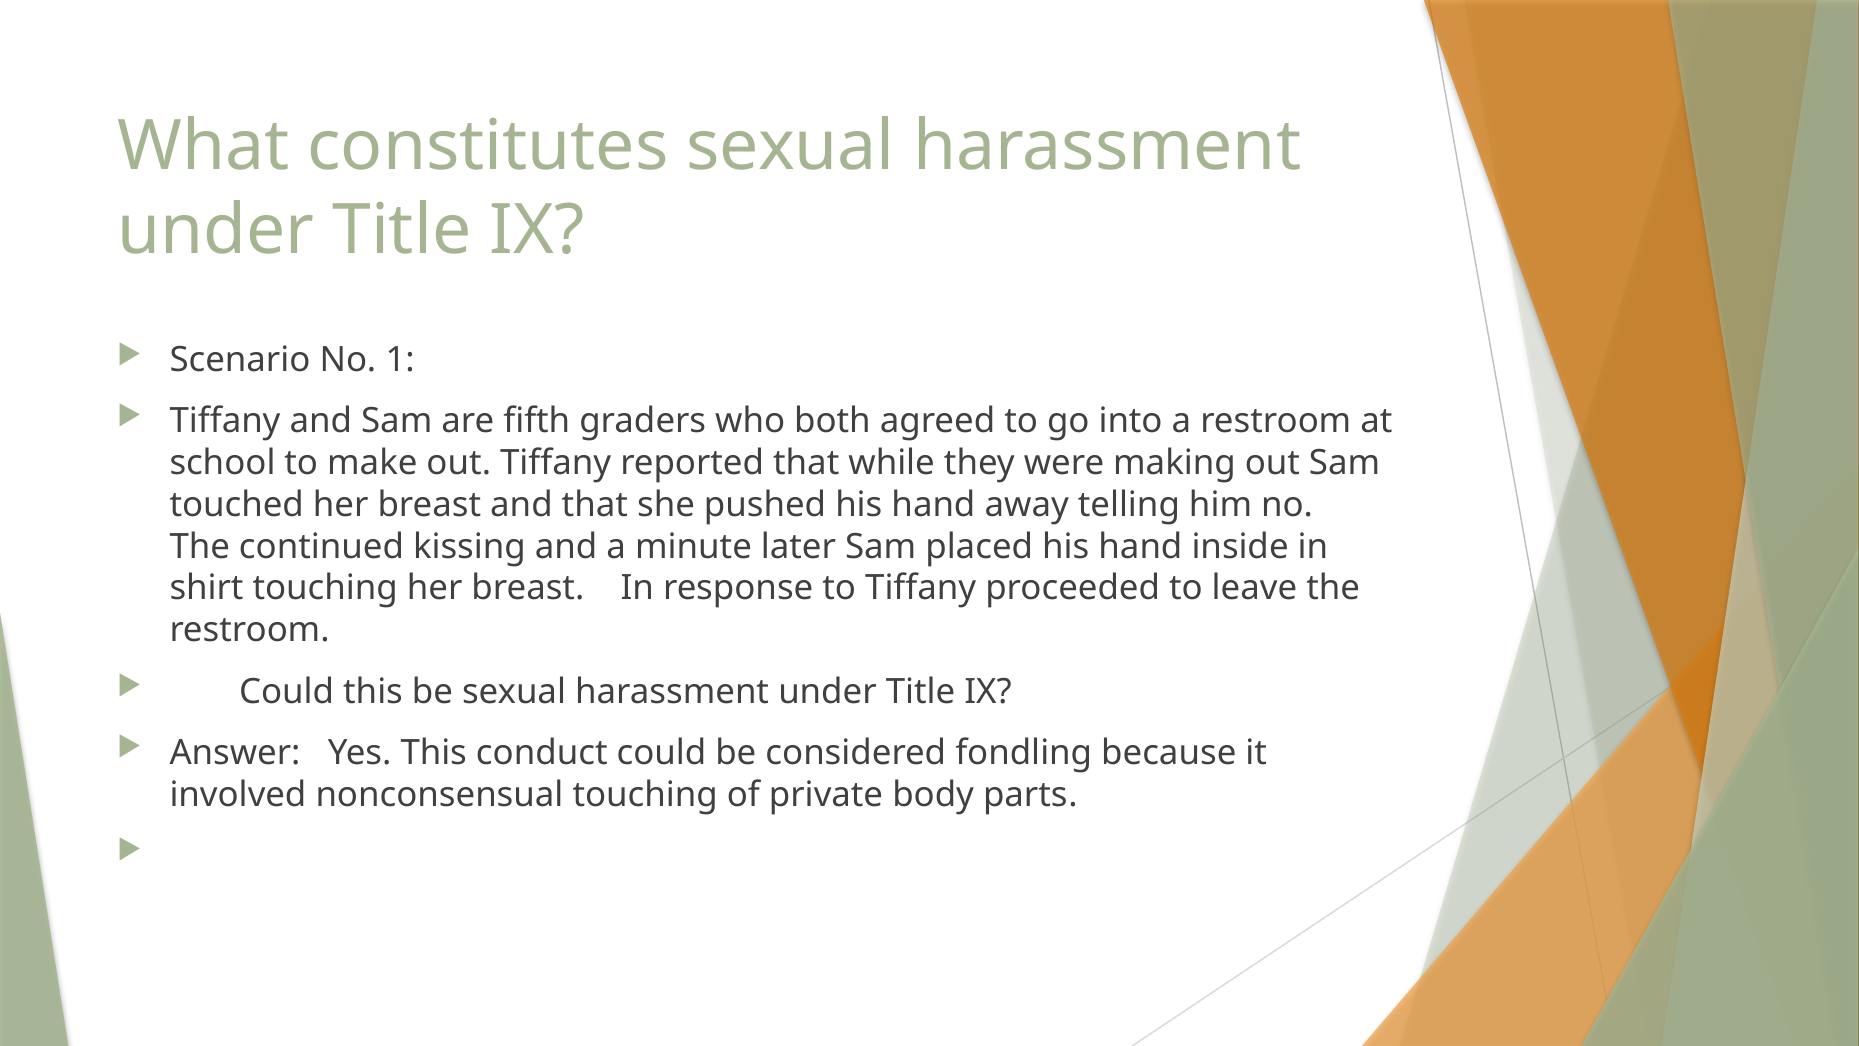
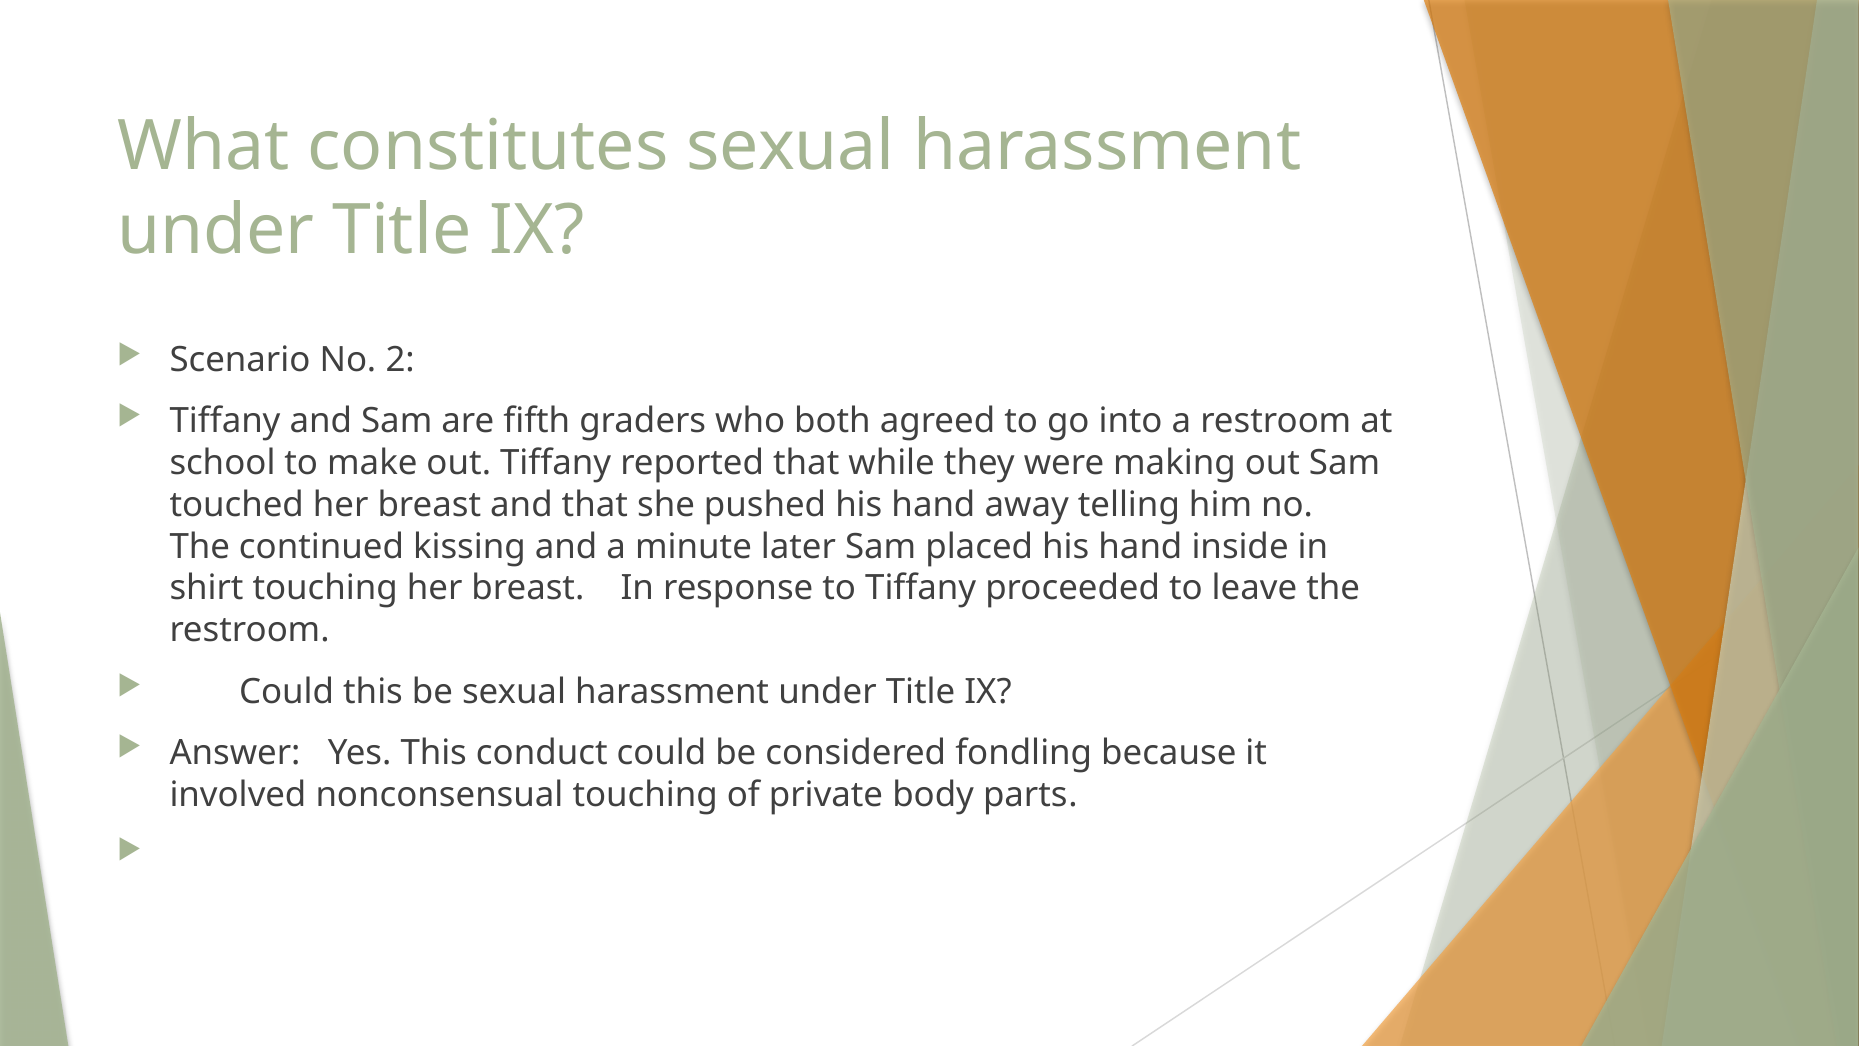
1: 1 -> 2
